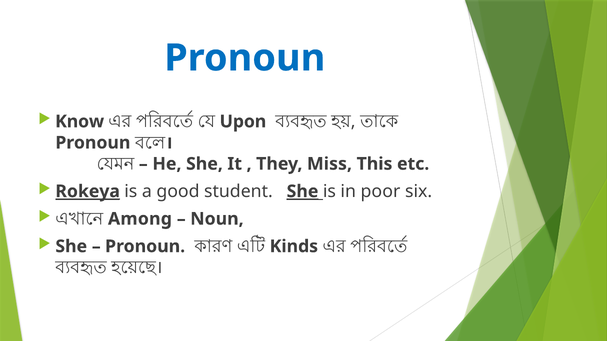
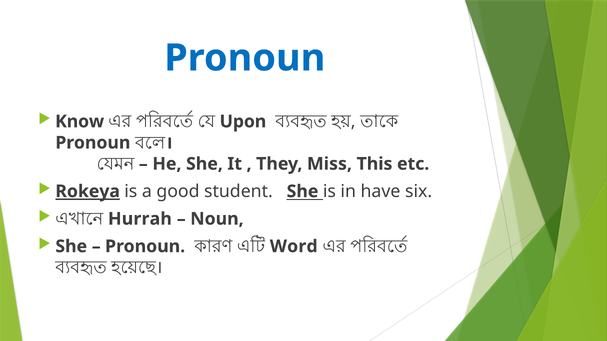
She at (302, 192) underline: present -> none
poor: poor -> have
Among: Among -> Hurrah
Kinds: Kinds -> Word
